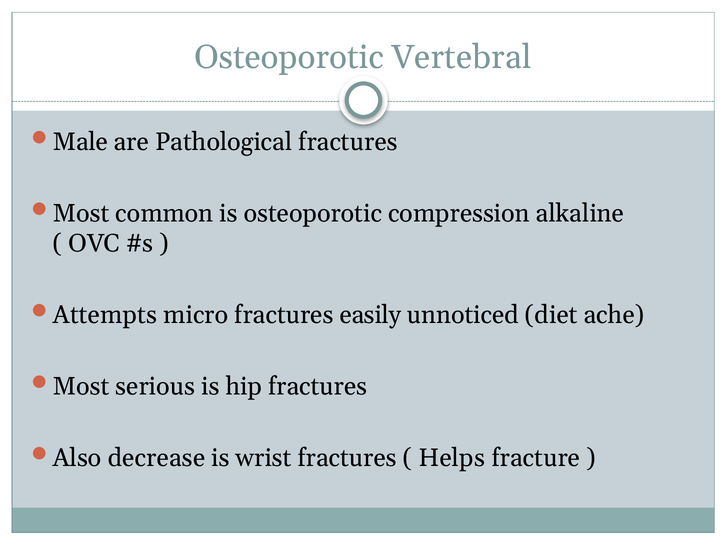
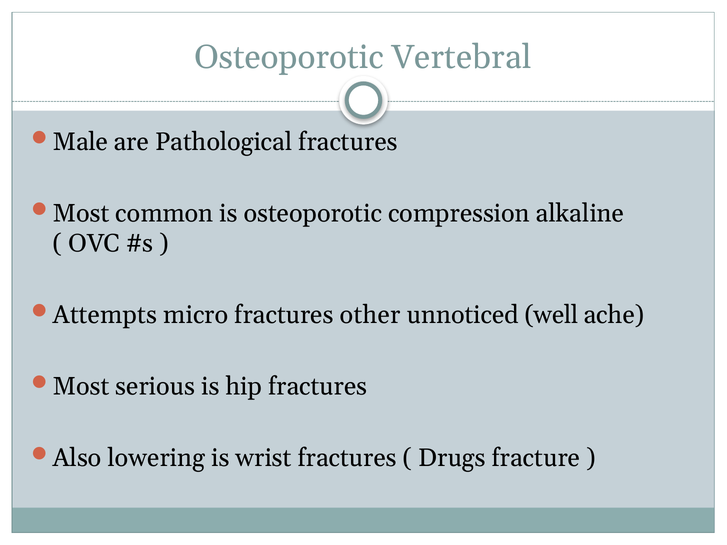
easily: easily -> other
diet: diet -> well
decrease: decrease -> lowering
Helps: Helps -> Drugs
